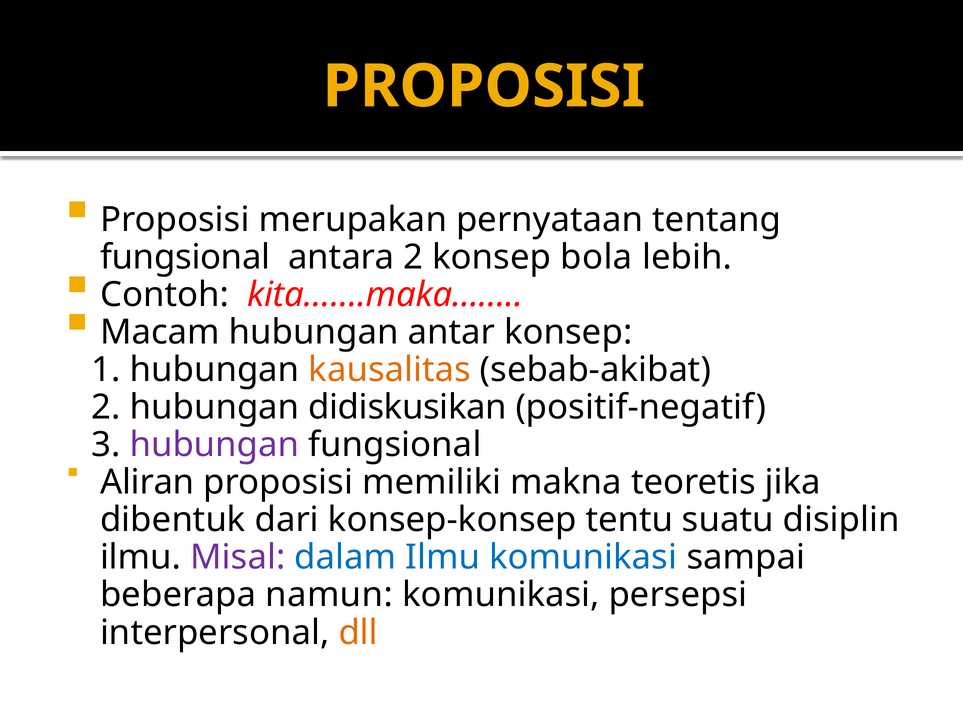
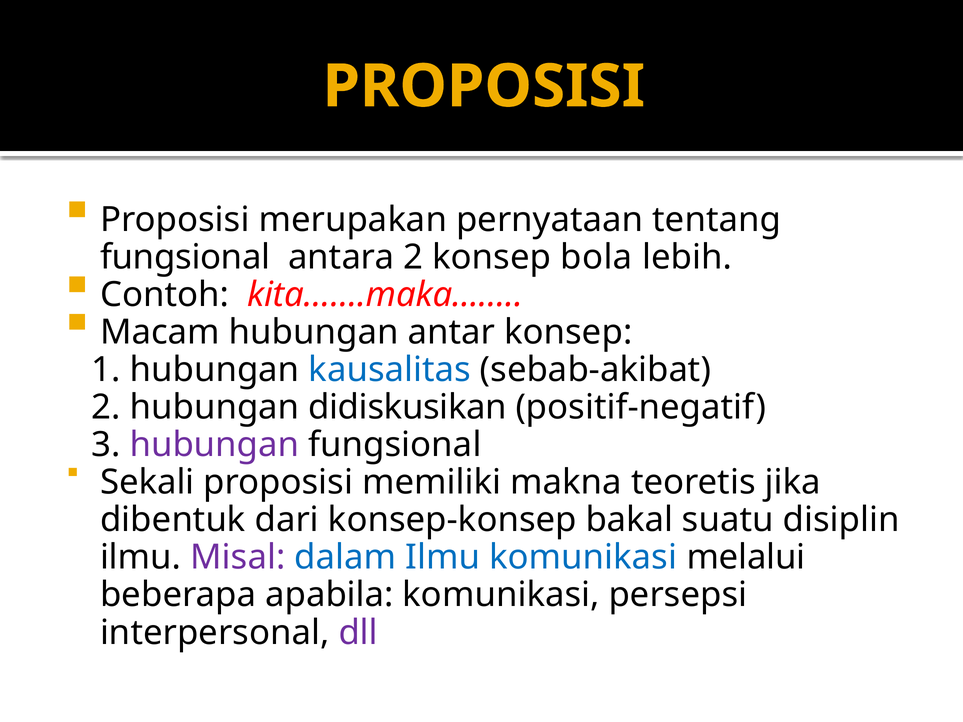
kausalitas colour: orange -> blue
Aliran: Aliran -> Sekali
tentu: tentu -> bakal
sampai: sampai -> melalui
namun: namun -> apabila
dll colour: orange -> purple
